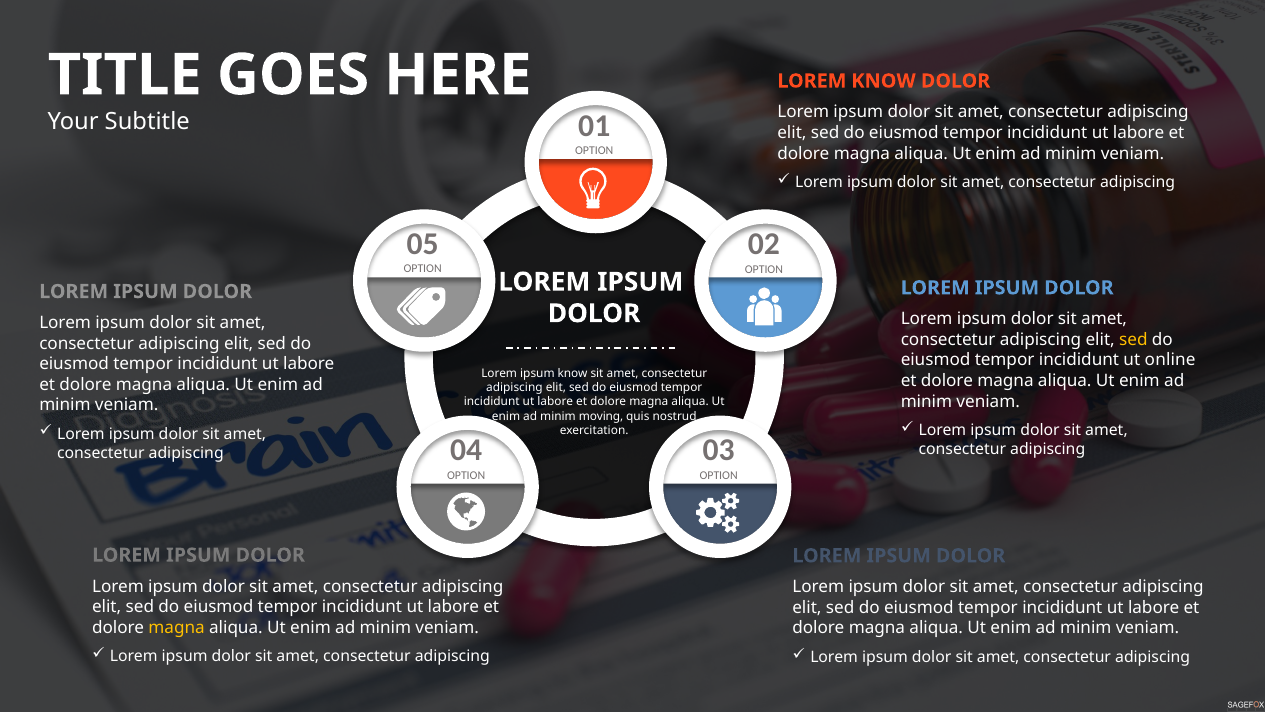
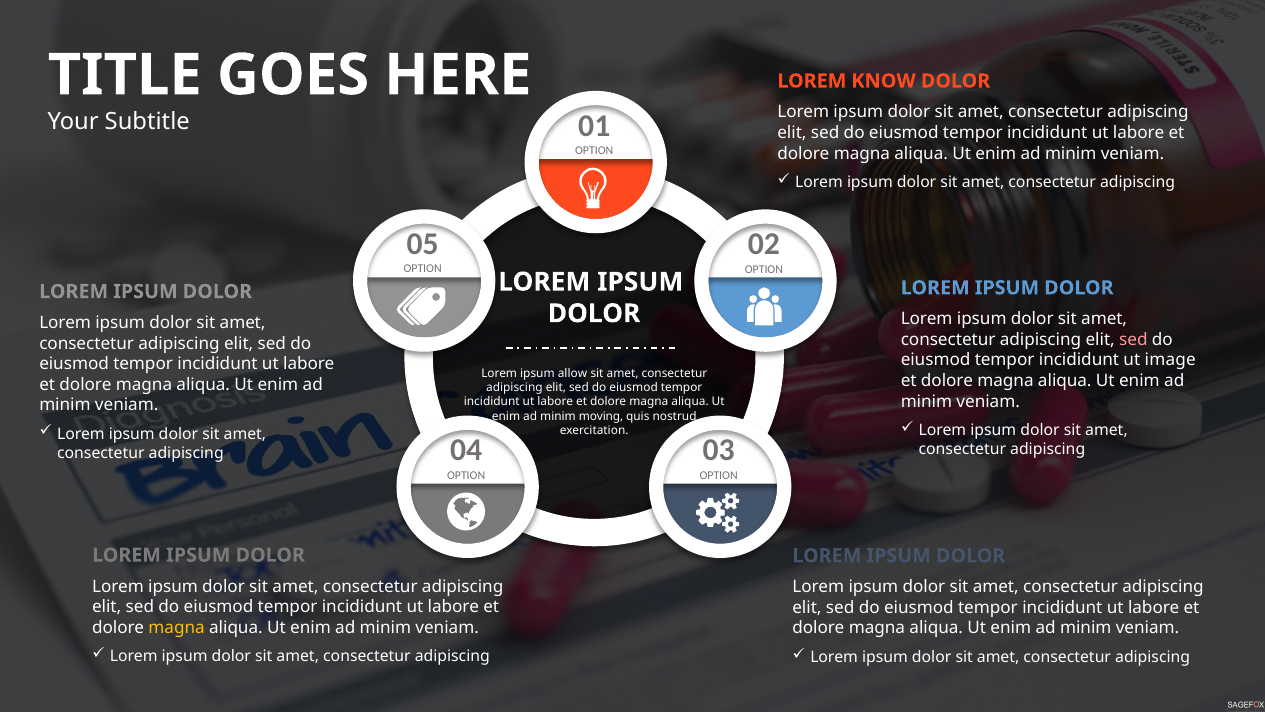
sed at (1133, 339) colour: yellow -> pink
online: online -> image
ipsum know: know -> allow
